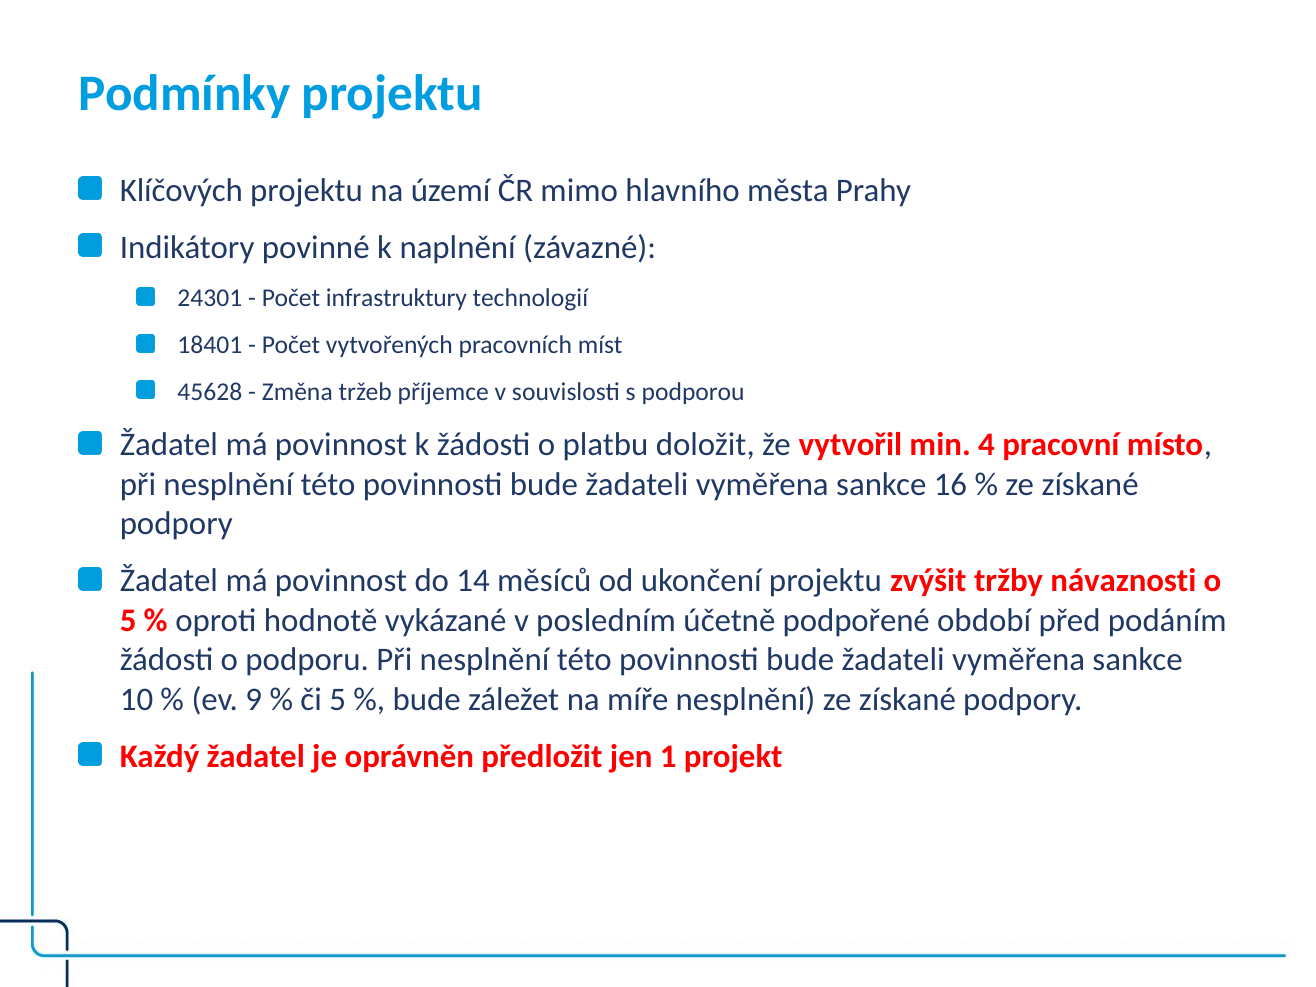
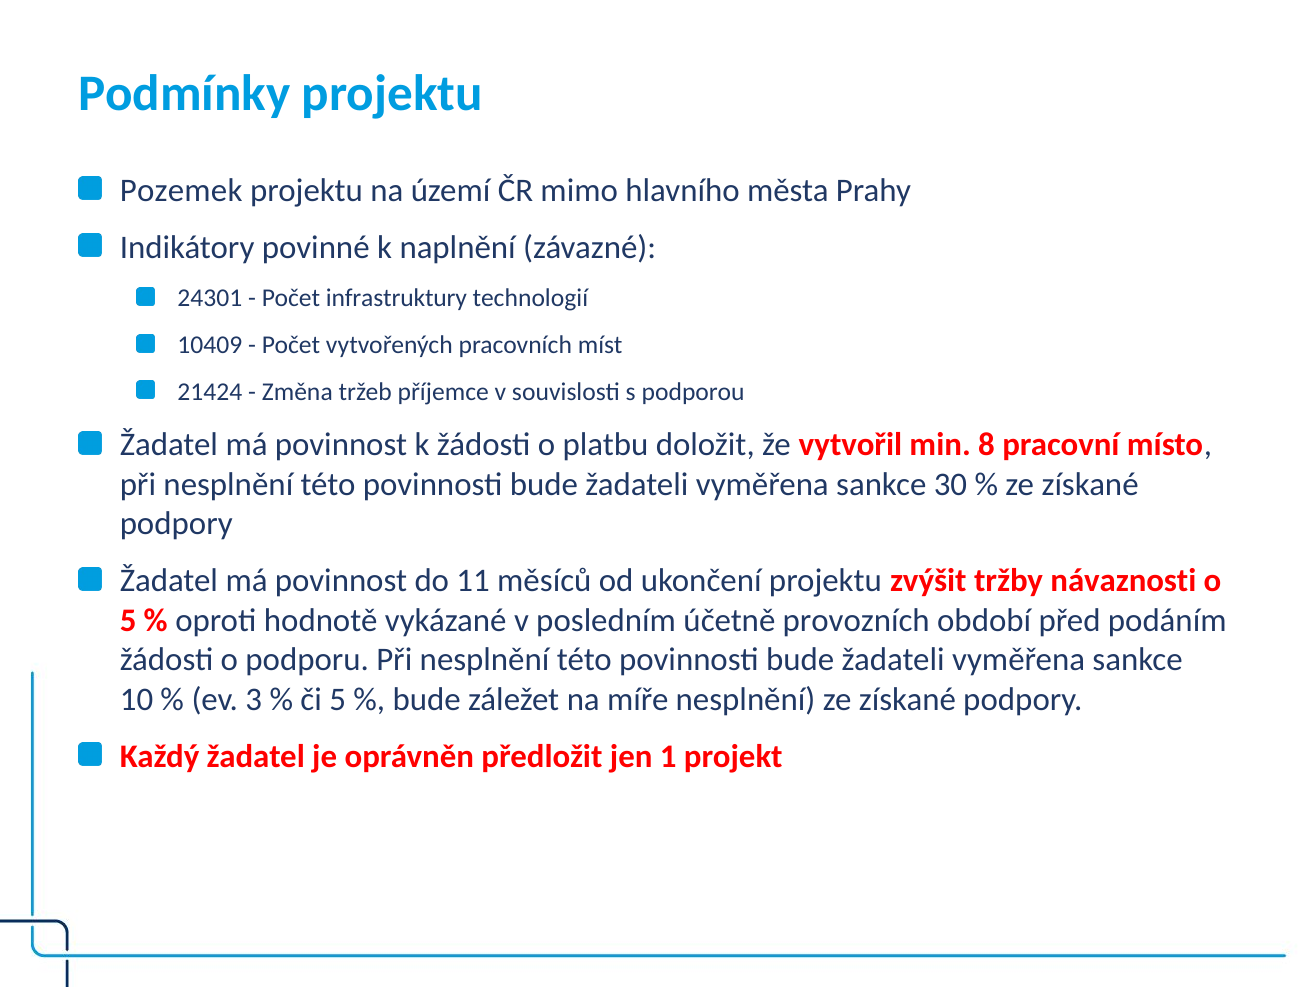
Klíčových: Klíčových -> Pozemek
18401: 18401 -> 10409
45628: 45628 -> 21424
4: 4 -> 8
16: 16 -> 30
14: 14 -> 11
podpořené: podpořené -> provozních
9: 9 -> 3
